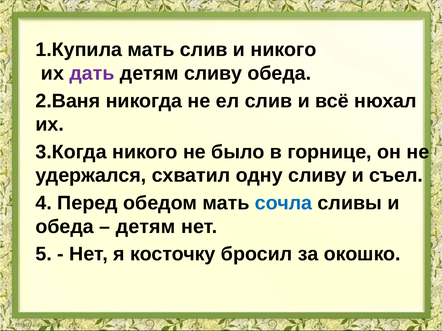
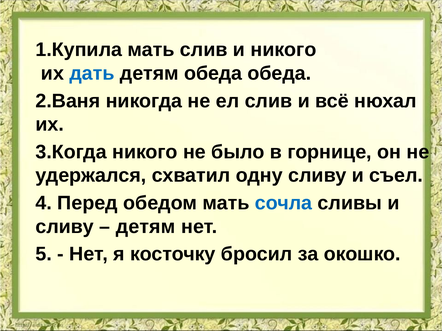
дать colour: purple -> blue
детям сливу: сливу -> обеда
обеда at (65, 227): обеда -> сливу
